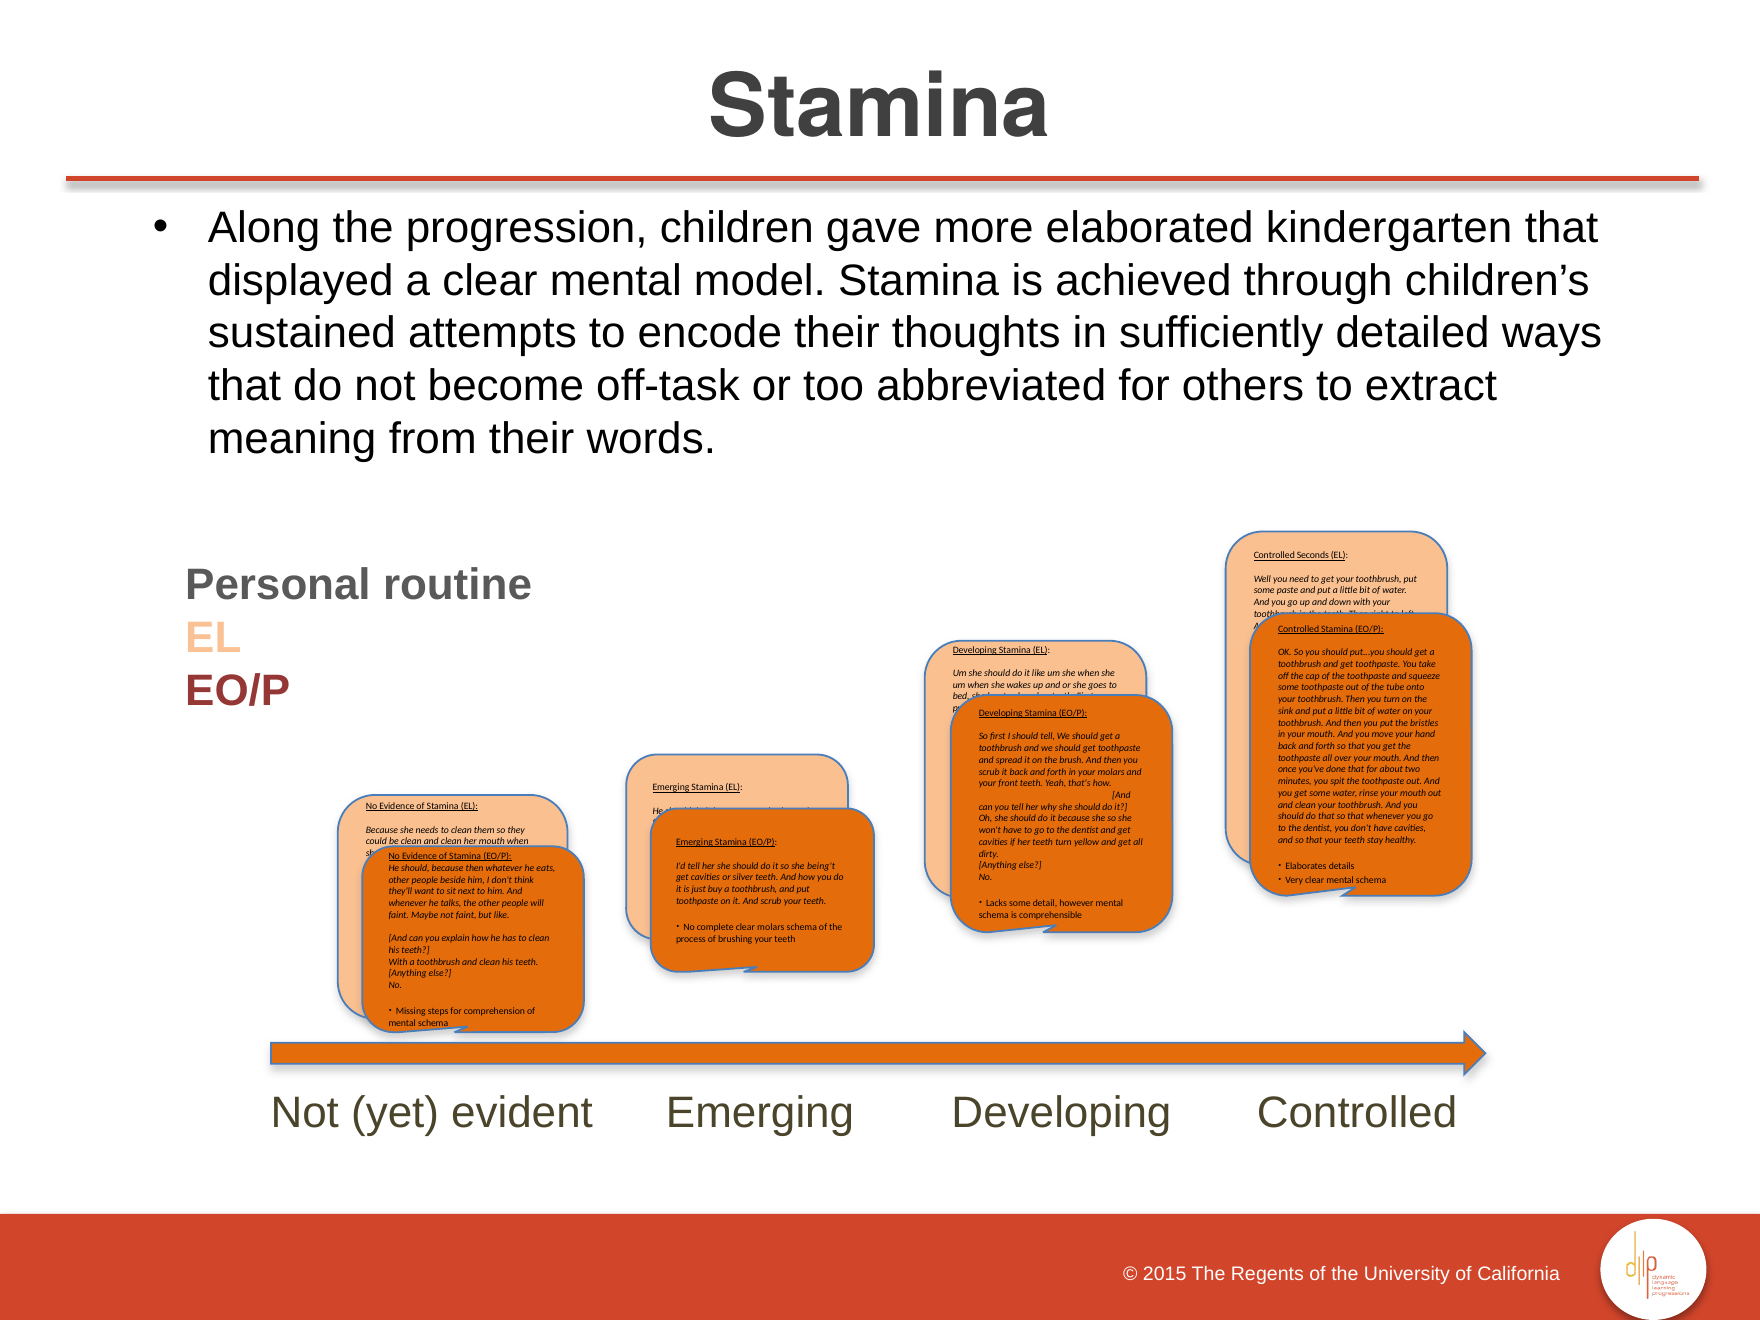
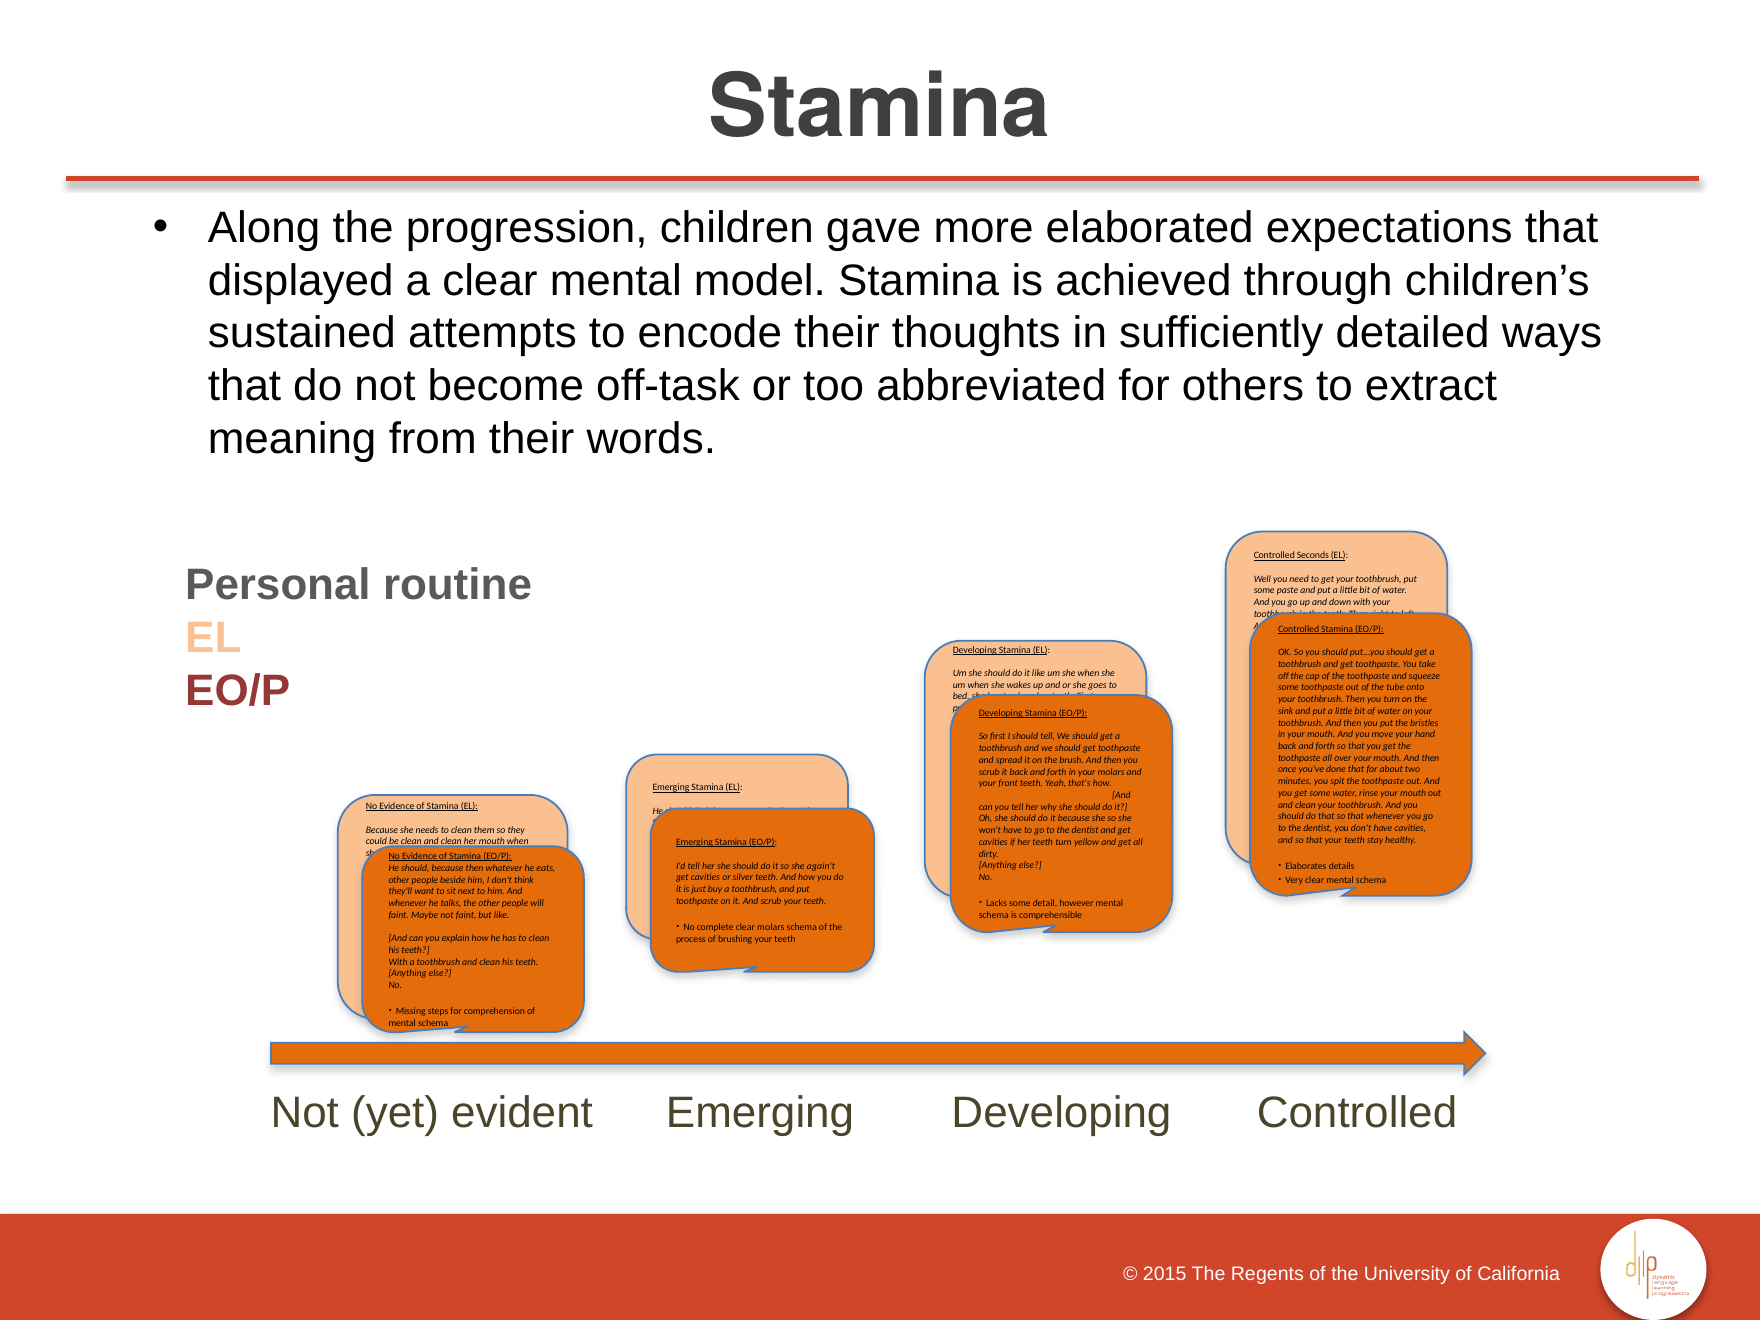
kindergarten: kindergarten -> expectations
being't: being't -> again't
